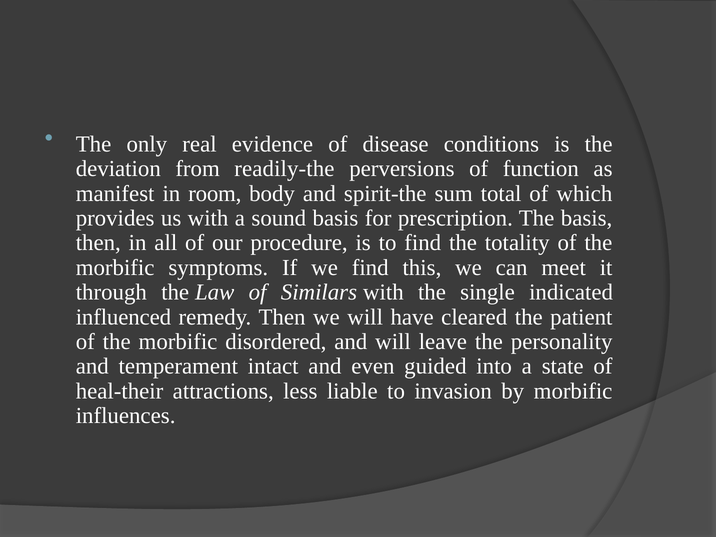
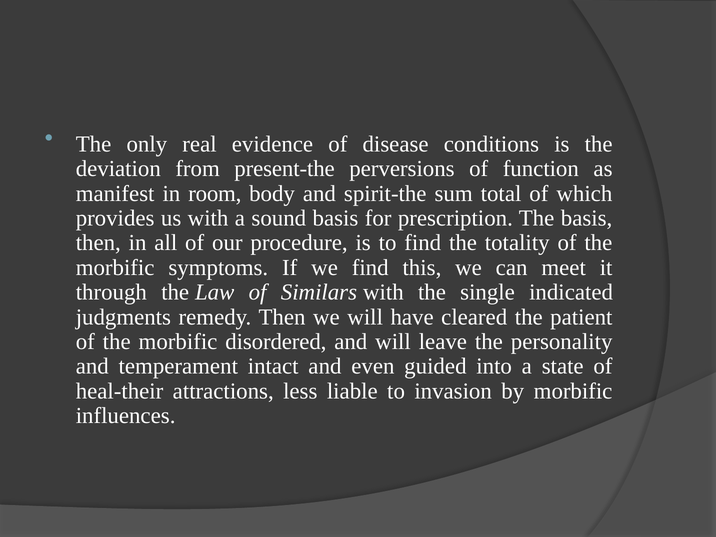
readily-the: readily-the -> present-the
influenced: influenced -> judgments
